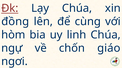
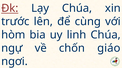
đồng: đồng -> trước
